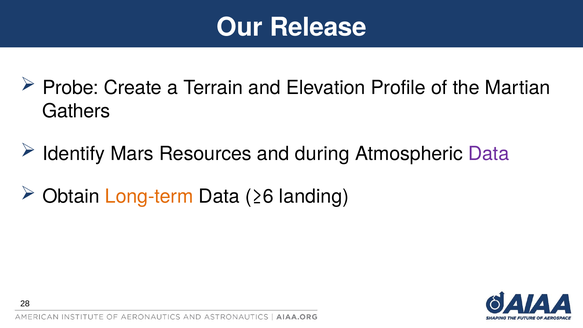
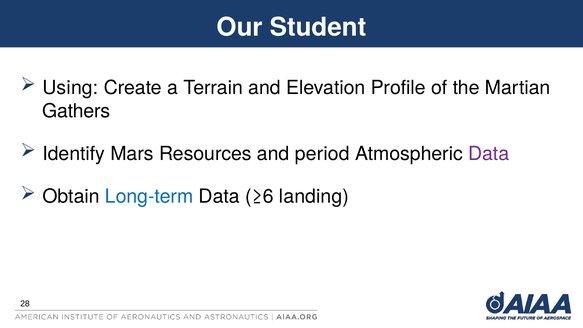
Release: Release -> Student
Probe: Probe -> Using
during: during -> period
Long-term colour: orange -> blue
